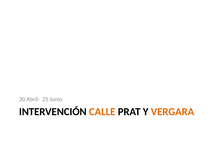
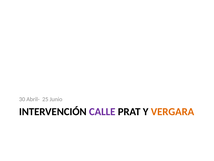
CALLE colour: orange -> purple
